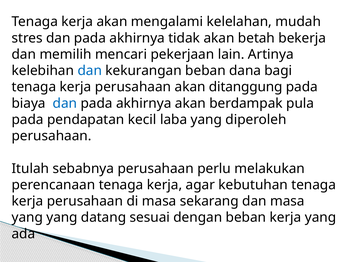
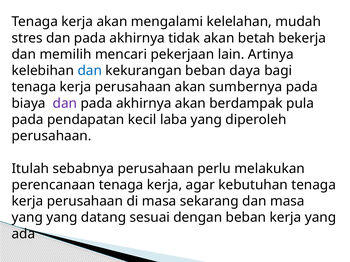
dana: dana -> daya
ditanggung: ditanggung -> sumbernya
dan at (65, 103) colour: blue -> purple
